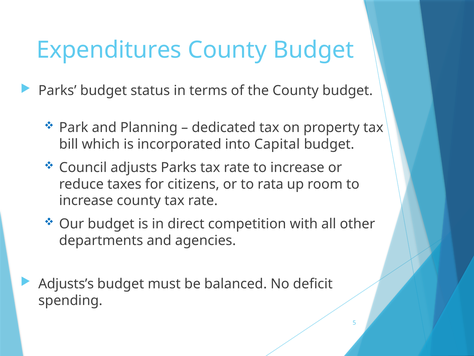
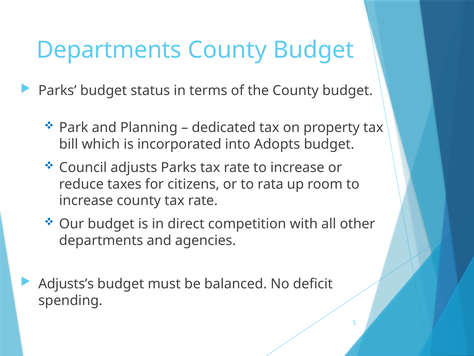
Expenditures at (109, 50): Expenditures -> Departments
Capital: Capital -> Adopts
